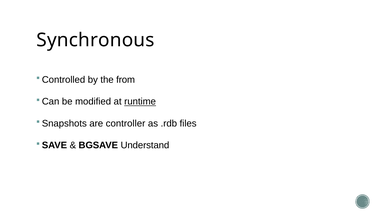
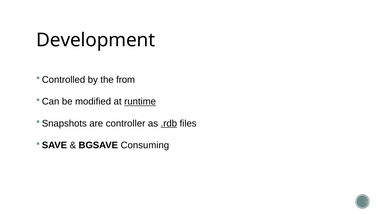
Synchronous: Synchronous -> Development
.rdb underline: none -> present
Understand: Understand -> Consuming
